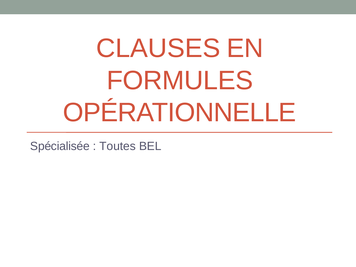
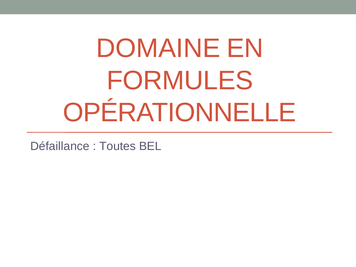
CLAUSES: CLAUSES -> DOMAINE
Spécialisée: Spécialisée -> Défaillance
